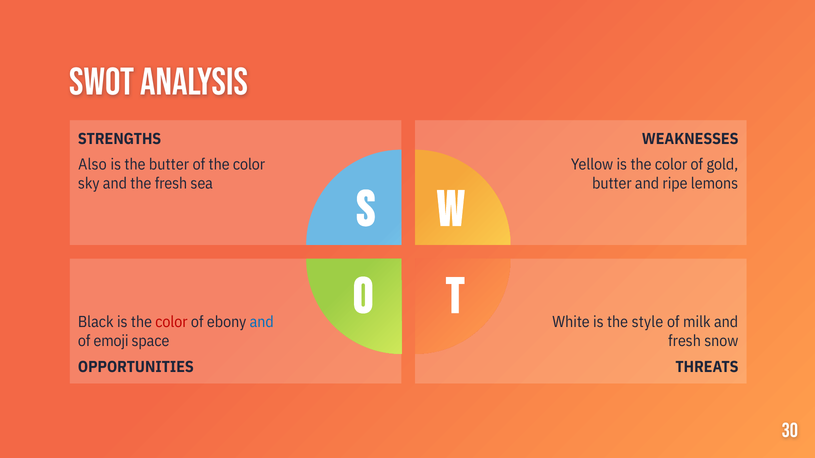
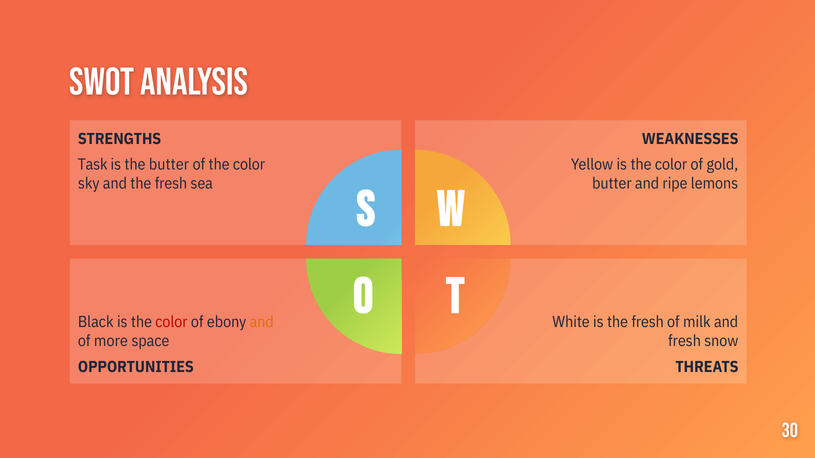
Also: Also -> Task
and at (262, 322) colour: blue -> orange
style at (647, 322): style -> fresh
emoji: emoji -> more
